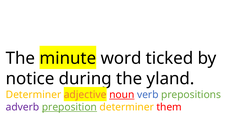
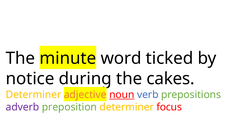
yland: yland -> cakes
preposition underline: present -> none
them: them -> focus
